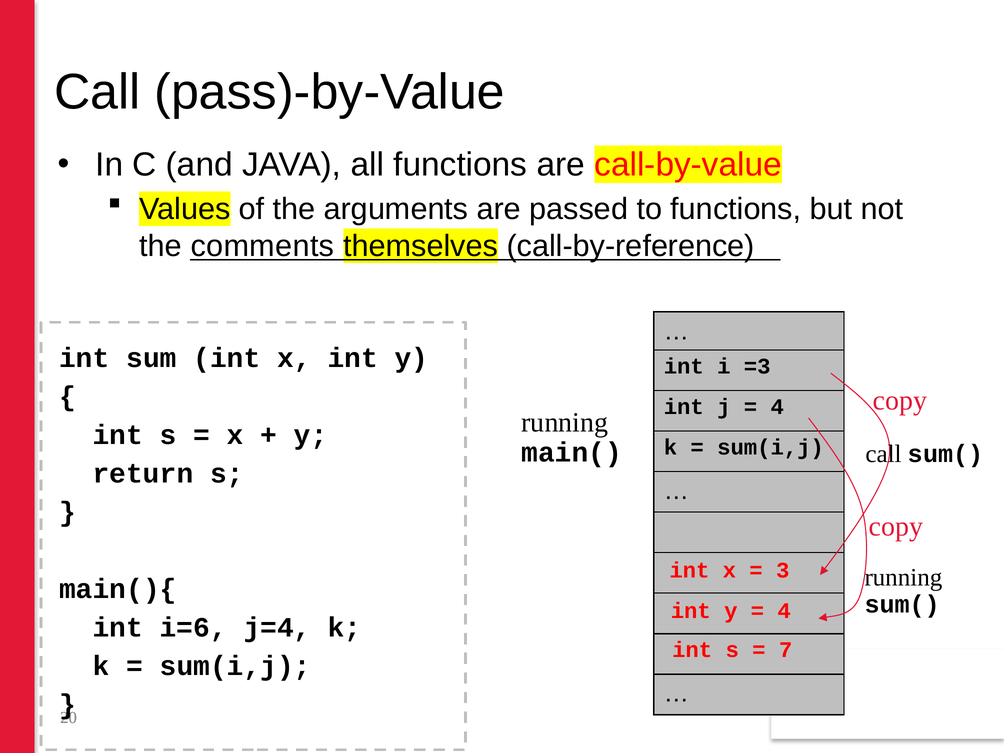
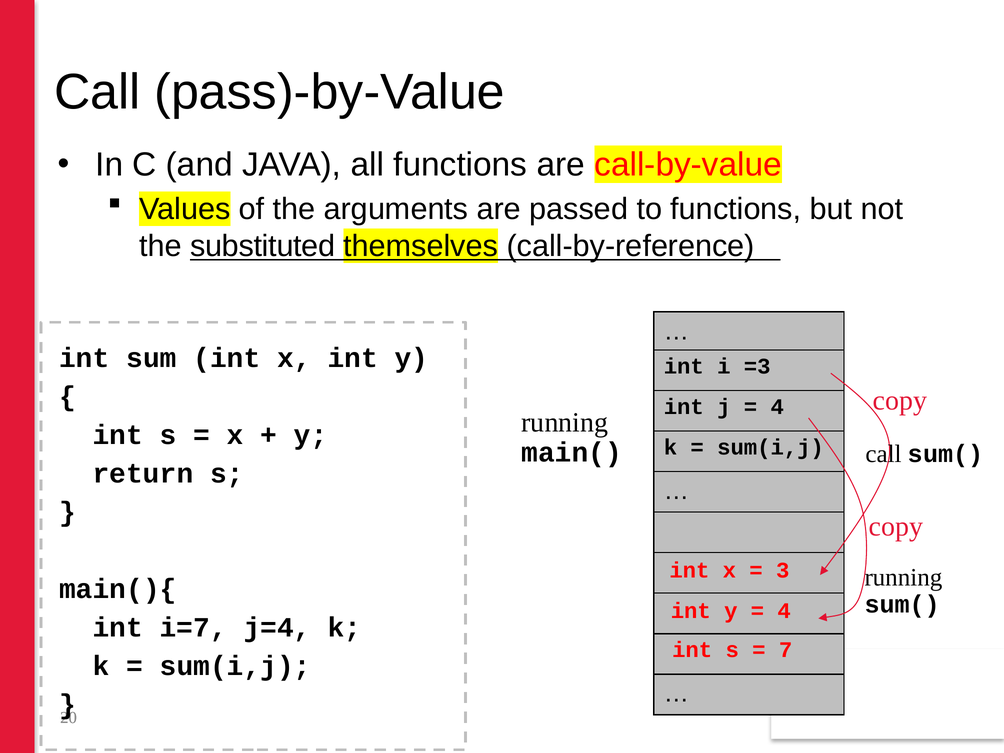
comments: comments -> substituted
i=6: i=6 -> i=7
